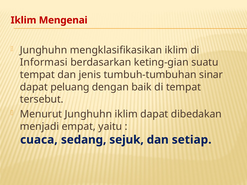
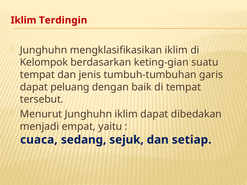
Mengenai: Mengenai -> Terdingin
Informasi: Informasi -> Kelompok
sinar: sinar -> garis
